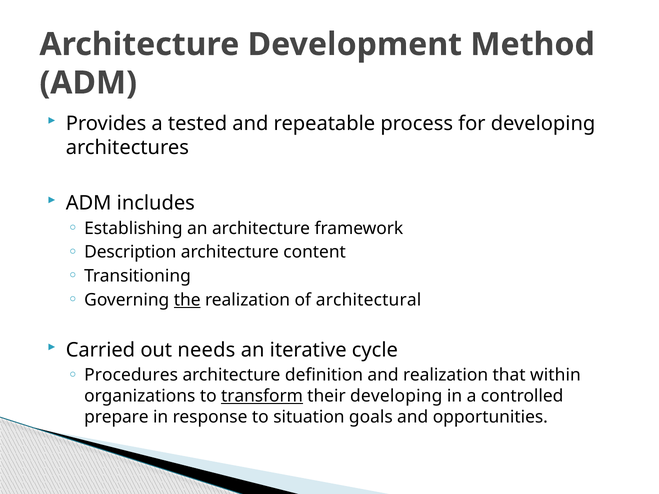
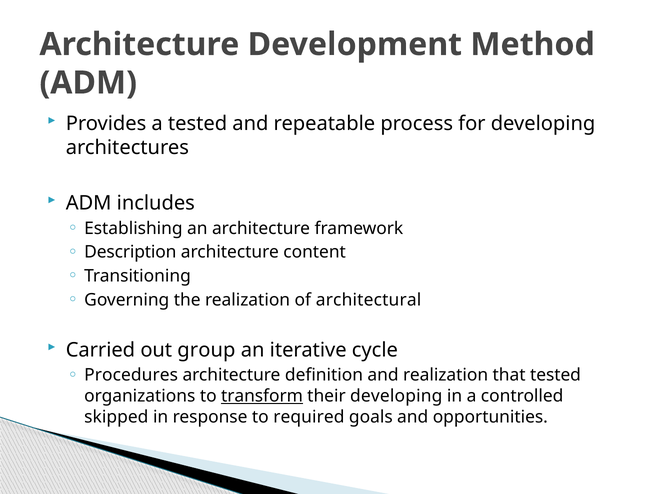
the underline: present -> none
needs: needs -> group
that within: within -> tested
prepare: prepare -> skipped
situation: situation -> required
